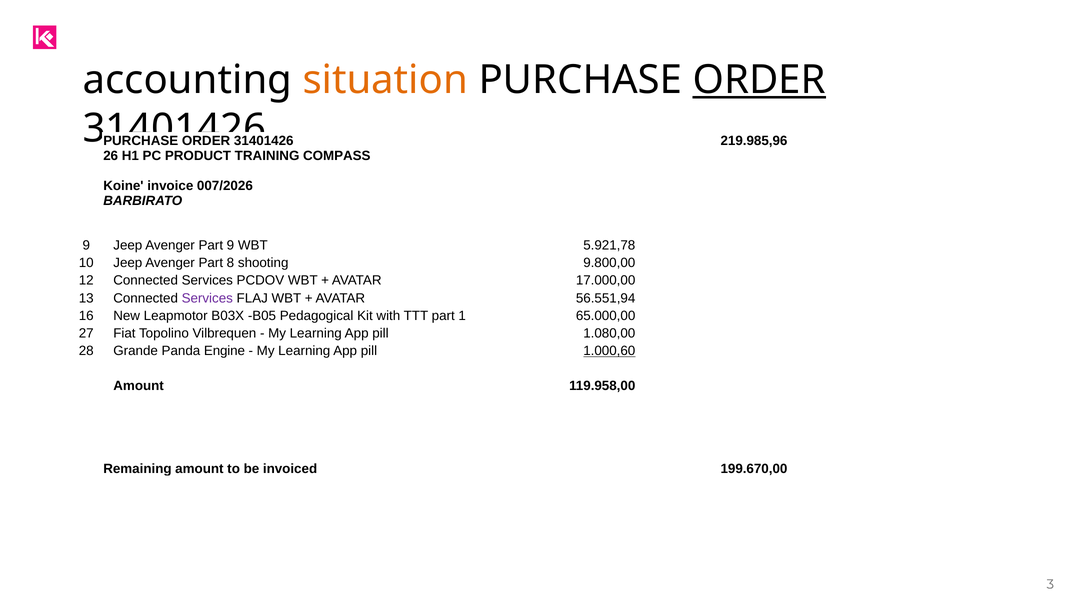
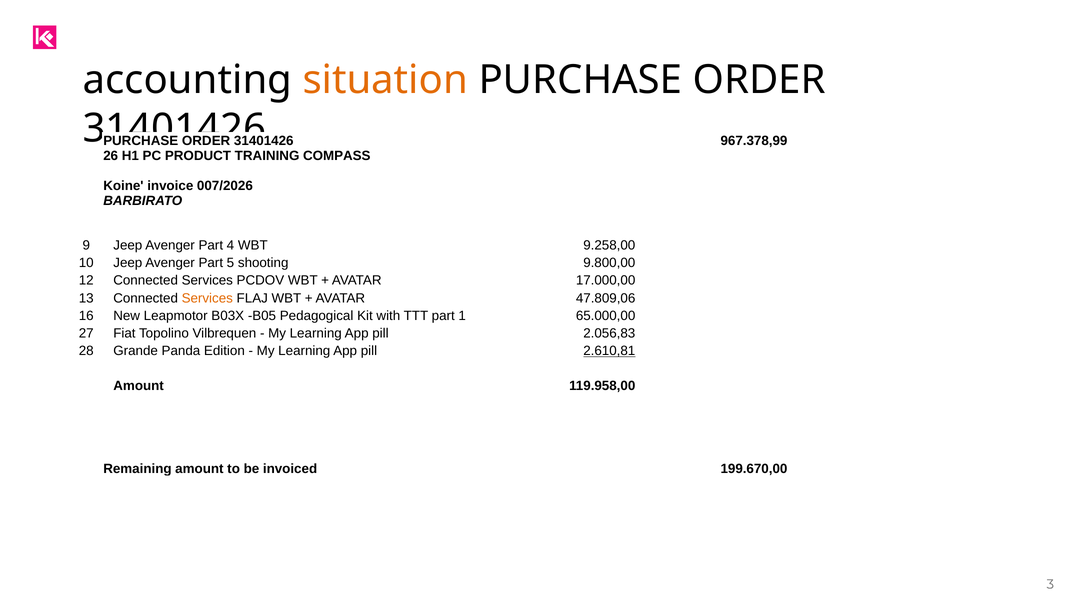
ORDER at (759, 80) underline: present -> none
219.985,96: 219.985,96 -> 967.378,99
Part 9: 9 -> 4
5.921,78: 5.921,78 -> 9.258,00
8: 8 -> 5
Services at (207, 298) colour: purple -> orange
56.551,94: 56.551,94 -> 47.809,06
1.080,00: 1.080,00 -> 2.056,83
Engine: Engine -> Edition
1.000,60: 1.000,60 -> 2.610,81
